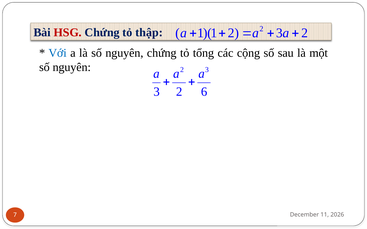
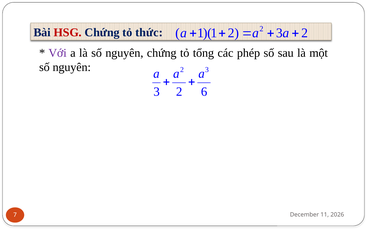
thập: thập -> thức
Với colour: blue -> purple
cộng: cộng -> phép
